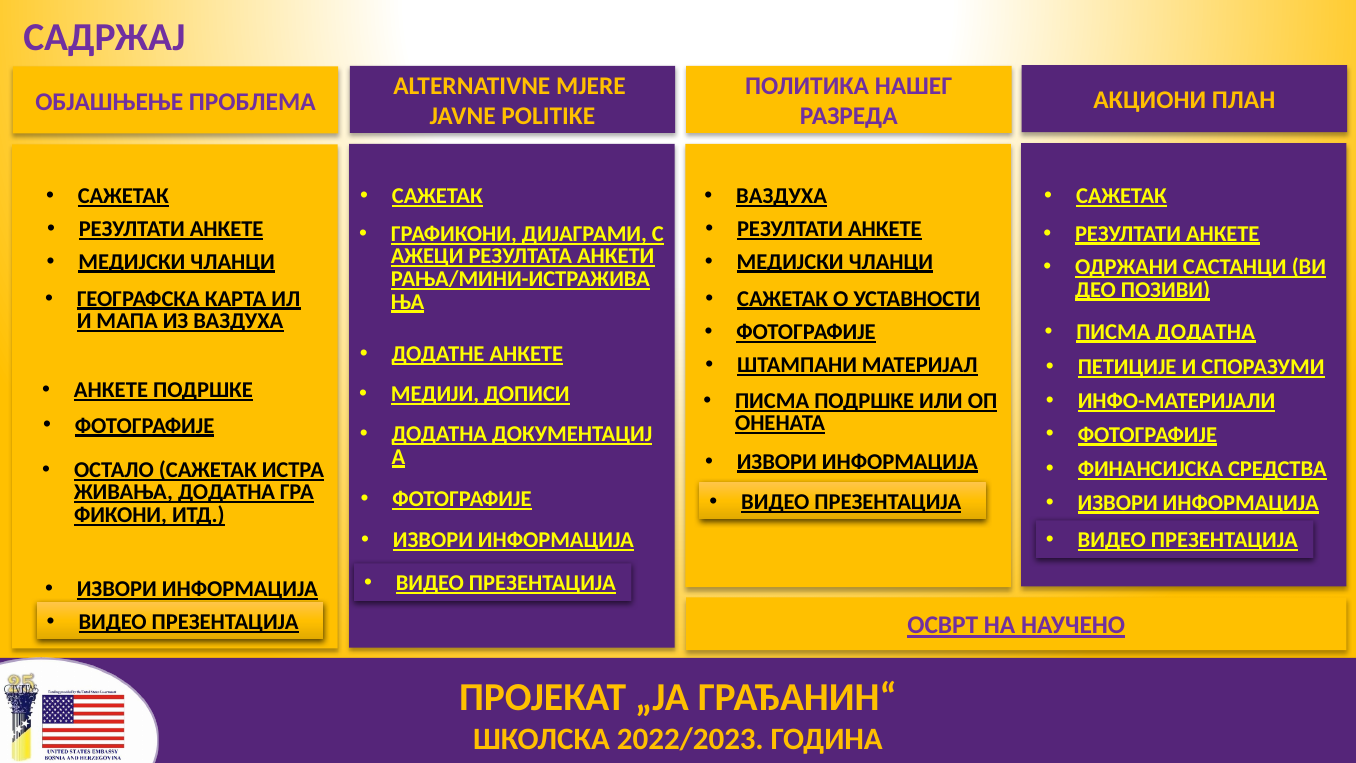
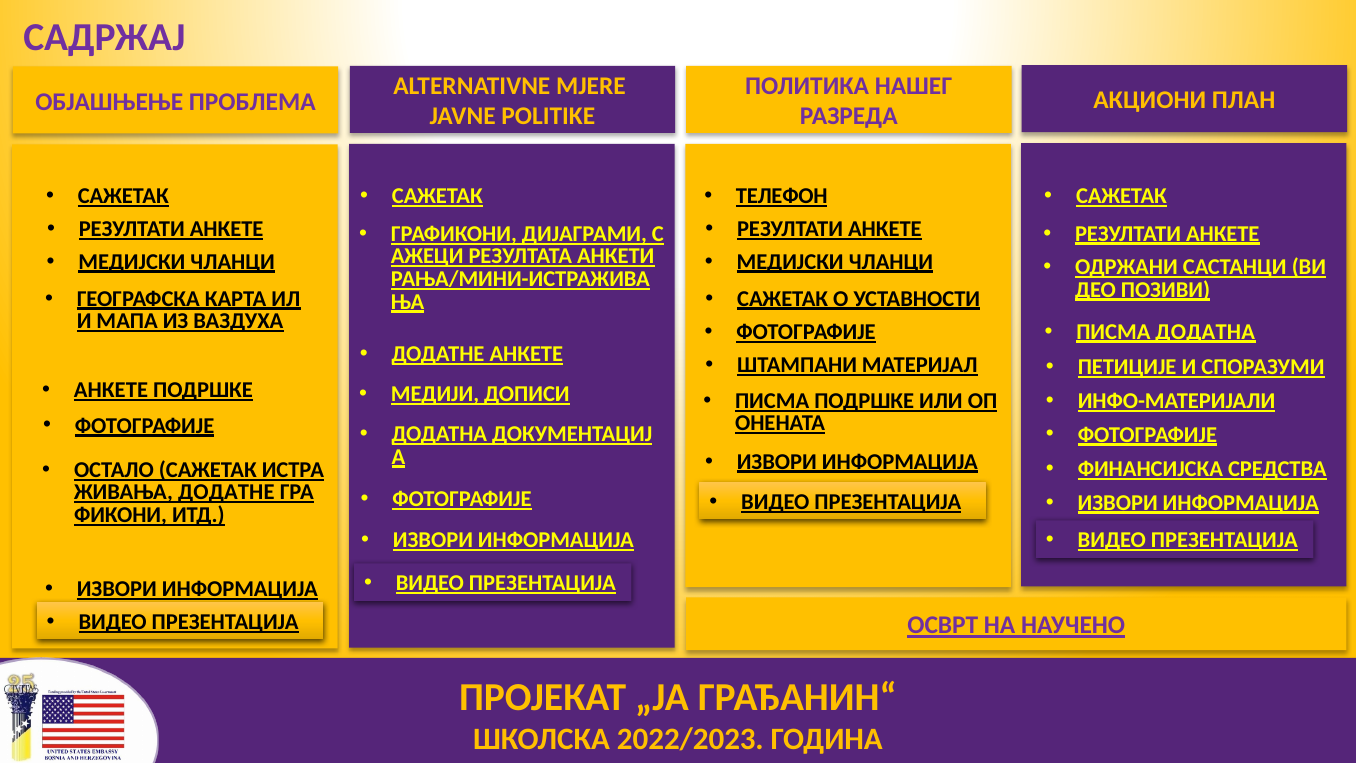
ВАЗДУХА at (782, 196): ВАЗДУХА -> ТЕЛЕФОН
ДОДАТНА at (227, 492): ДОДАТНА -> ДОДАТНЕ
